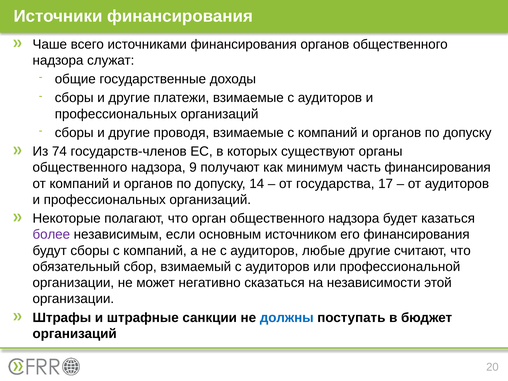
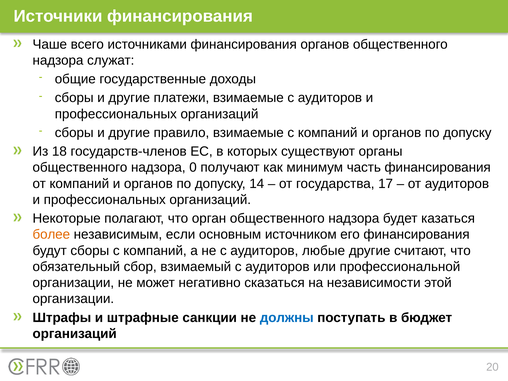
проводя: проводя -> правило
74: 74 -> 18
9: 9 -> 0
более colour: purple -> orange
